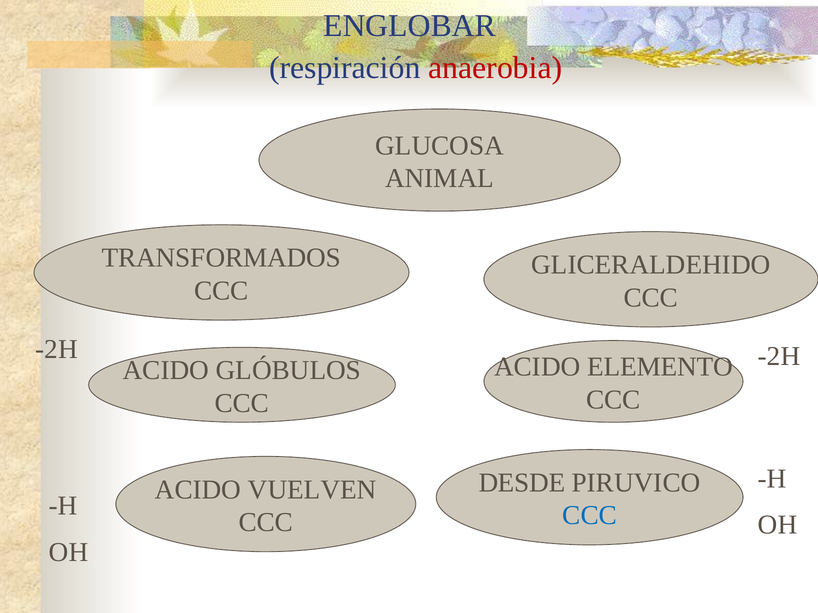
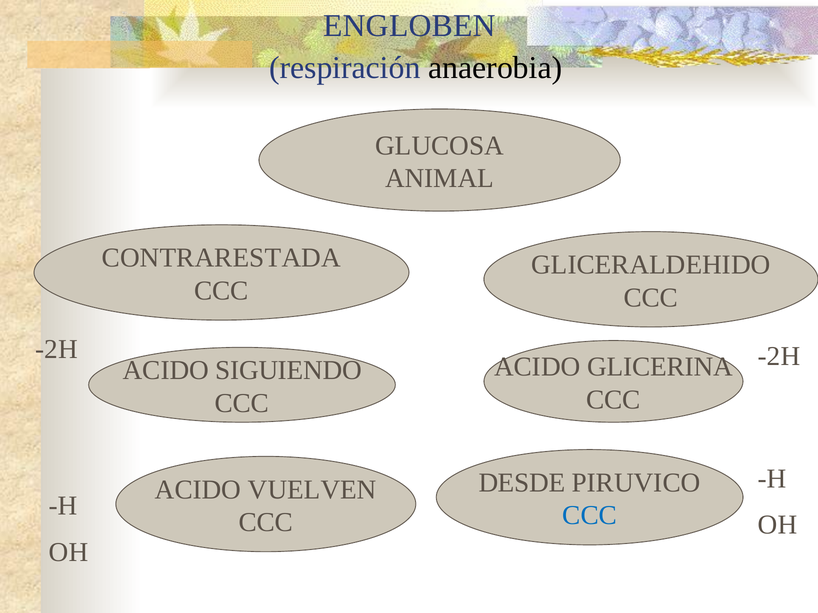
ENGLOBAR: ENGLOBAR -> ENGLOBEN
anaerobia colour: red -> black
TRANSFORMADOS: TRANSFORMADOS -> CONTRARESTADA
ELEMENTO: ELEMENTO -> GLICERINA
GLÓBULOS: GLÓBULOS -> SIGUIENDO
